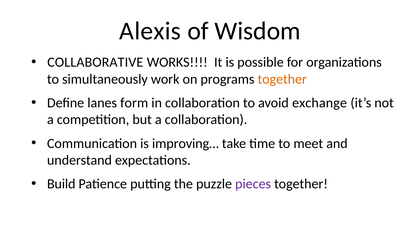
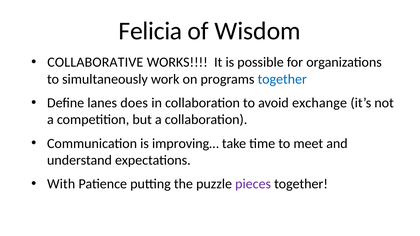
Alexis: Alexis -> Felicia
together at (282, 79) colour: orange -> blue
form: form -> does
Build: Build -> With
